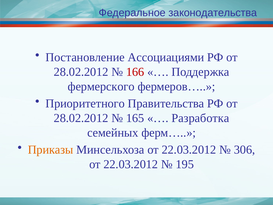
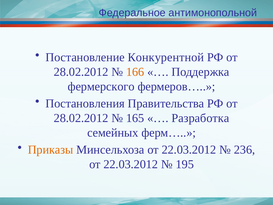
законодательства: законодательства -> антимонопольной
Ассоциациями: Ассоциациями -> Конкурентной
166 colour: red -> orange
Приоритетного: Приоритетного -> Постановления
306: 306 -> 236
